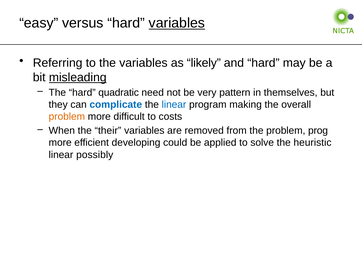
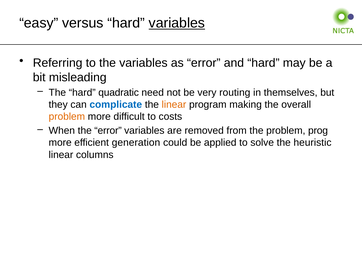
as likely: likely -> error
misleading underline: present -> none
pattern: pattern -> routing
linear at (174, 105) colour: blue -> orange
the their: their -> error
developing: developing -> generation
possibly: possibly -> columns
